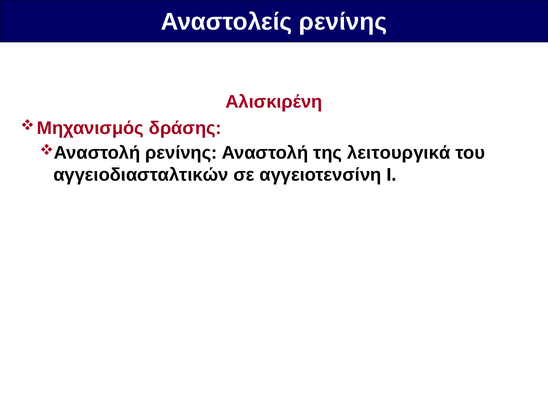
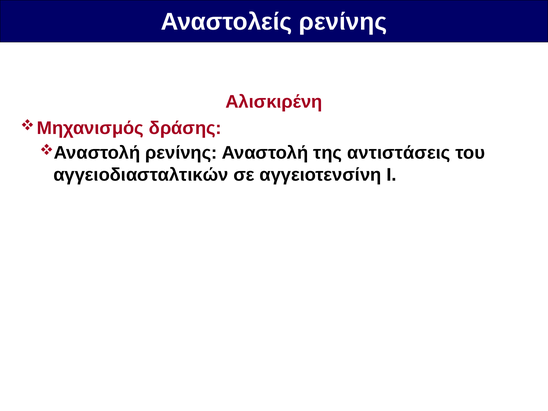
λειτουργικά: λειτουργικά -> αντιστάσεις
